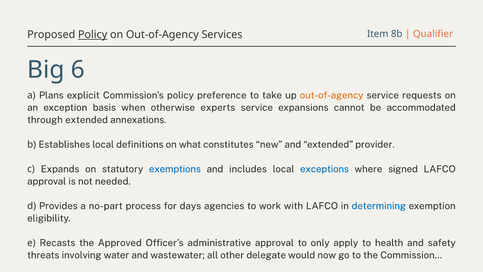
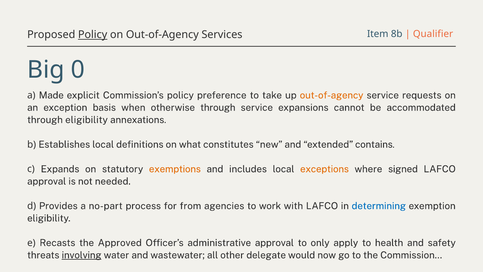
6: 6 -> 0
Plans: Plans -> Made
otherwise experts: experts -> through
through extended: extended -> eligibility
provider: provider -> contains
exemptions colour: blue -> orange
exceptions colour: blue -> orange
days: days -> from
involving underline: none -> present
